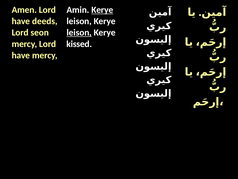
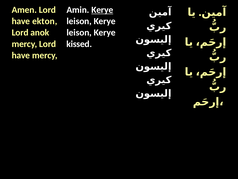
deeds: deeds -> ekton
seon: seon -> anok
leison at (79, 33) underline: present -> none
